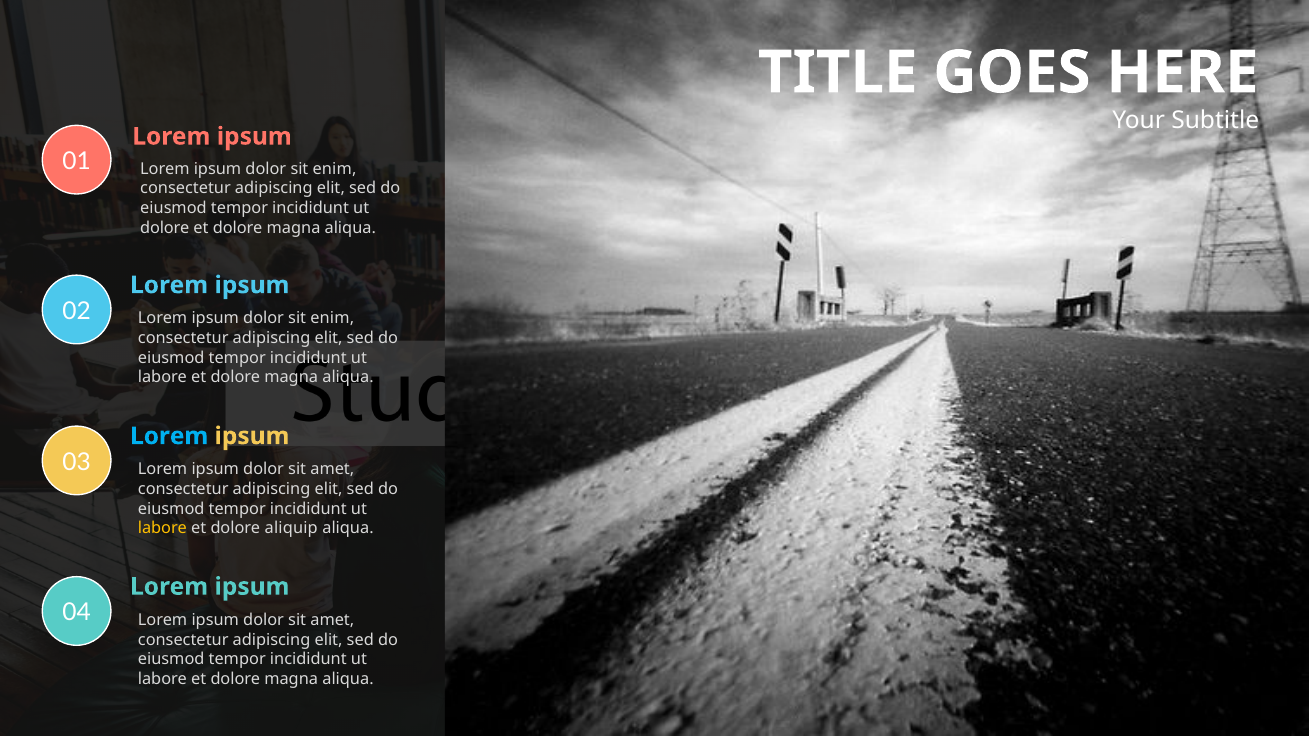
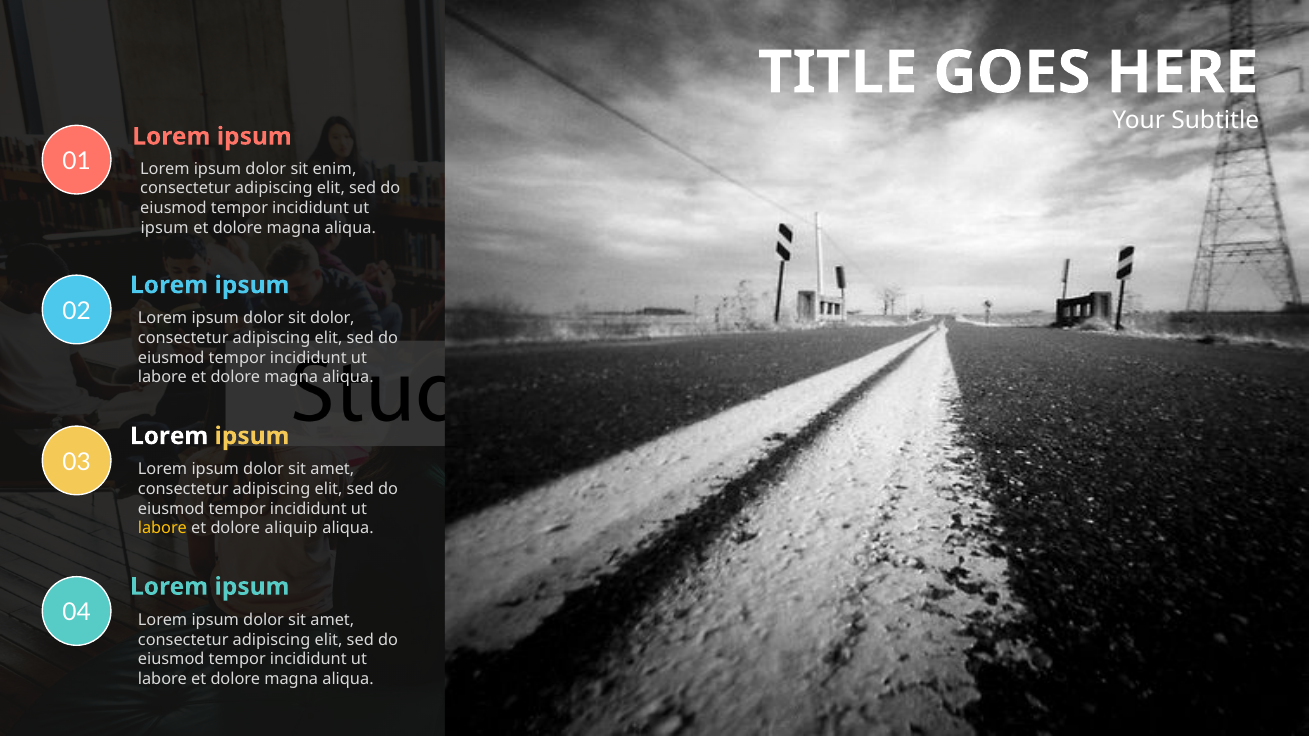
dolore at (165, 228): dolore -> ipsum
enim at (332, 319): enim -> dolor
Lorem at (169, 436) colour: light blue -> white
